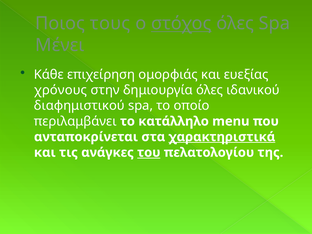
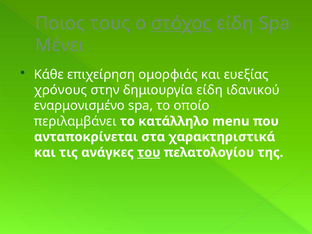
στόχος όλες: όλες -> είδη
δημιουργία όλες: όλες -> είδη
διαφημιστικού: διαφημιστικού -> εναρμονισμένο
χαρακτηριστικά underline: present -> none
